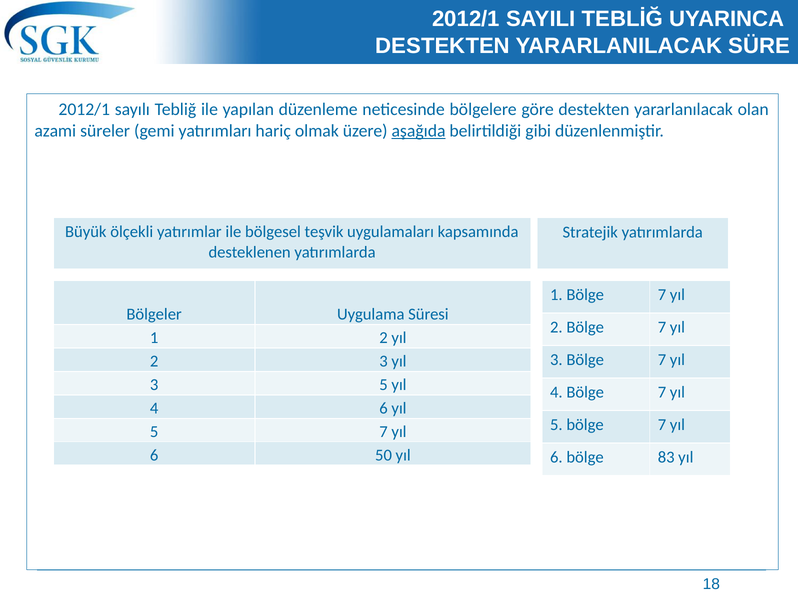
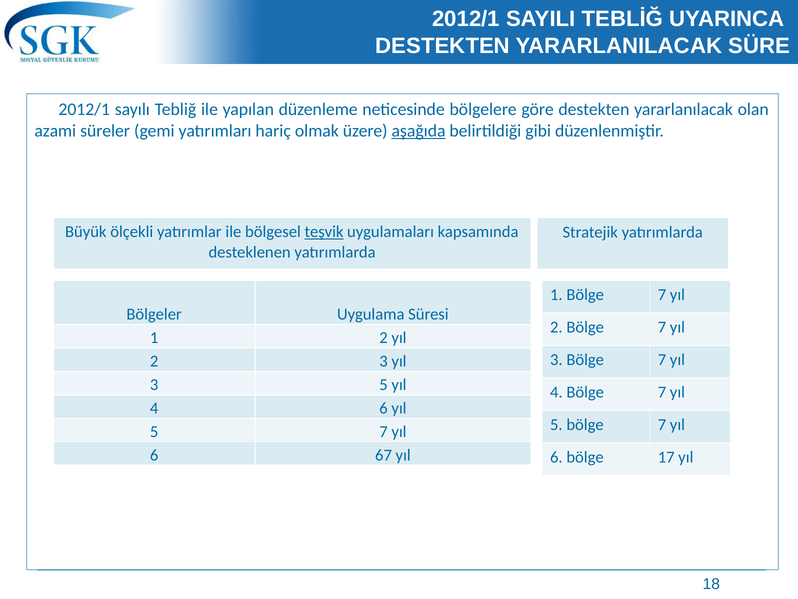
teşvik underline: none -> present
50: 50 -> 67
83: 83 -> 17
